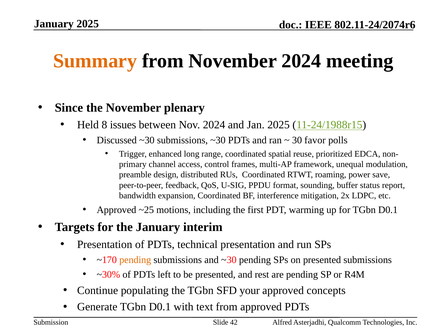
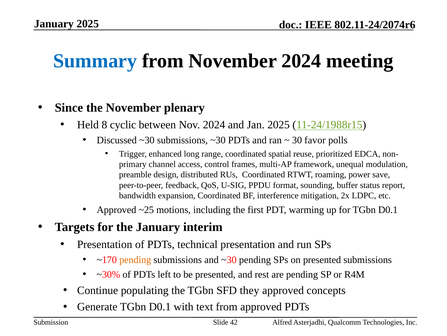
Summary colour: orange -> blue
issues: issues -> cyclic
your: your -> they
